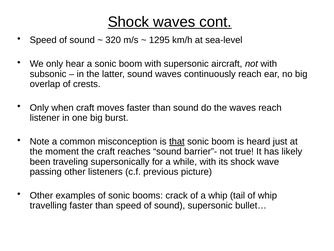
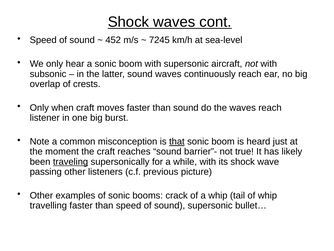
320: 320 -> 452
1295: 1295 -> 7245
traveling underline: none -> present
